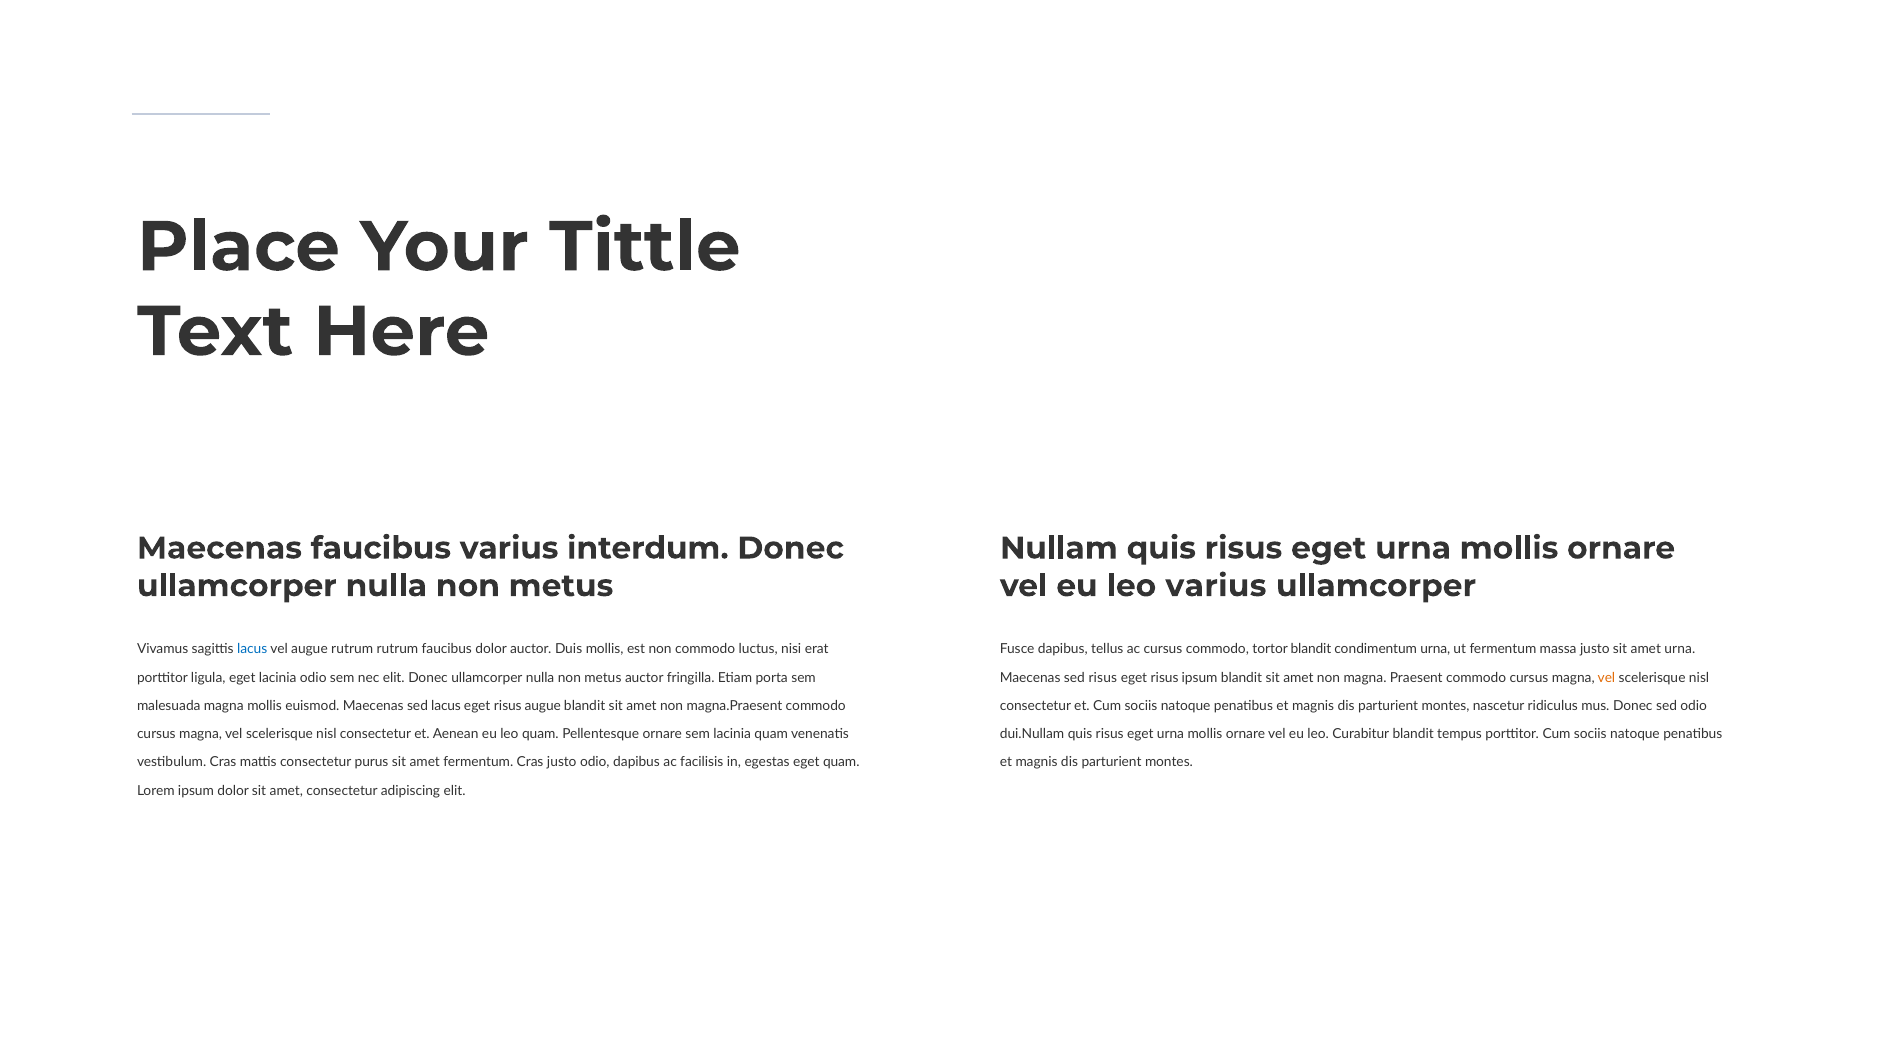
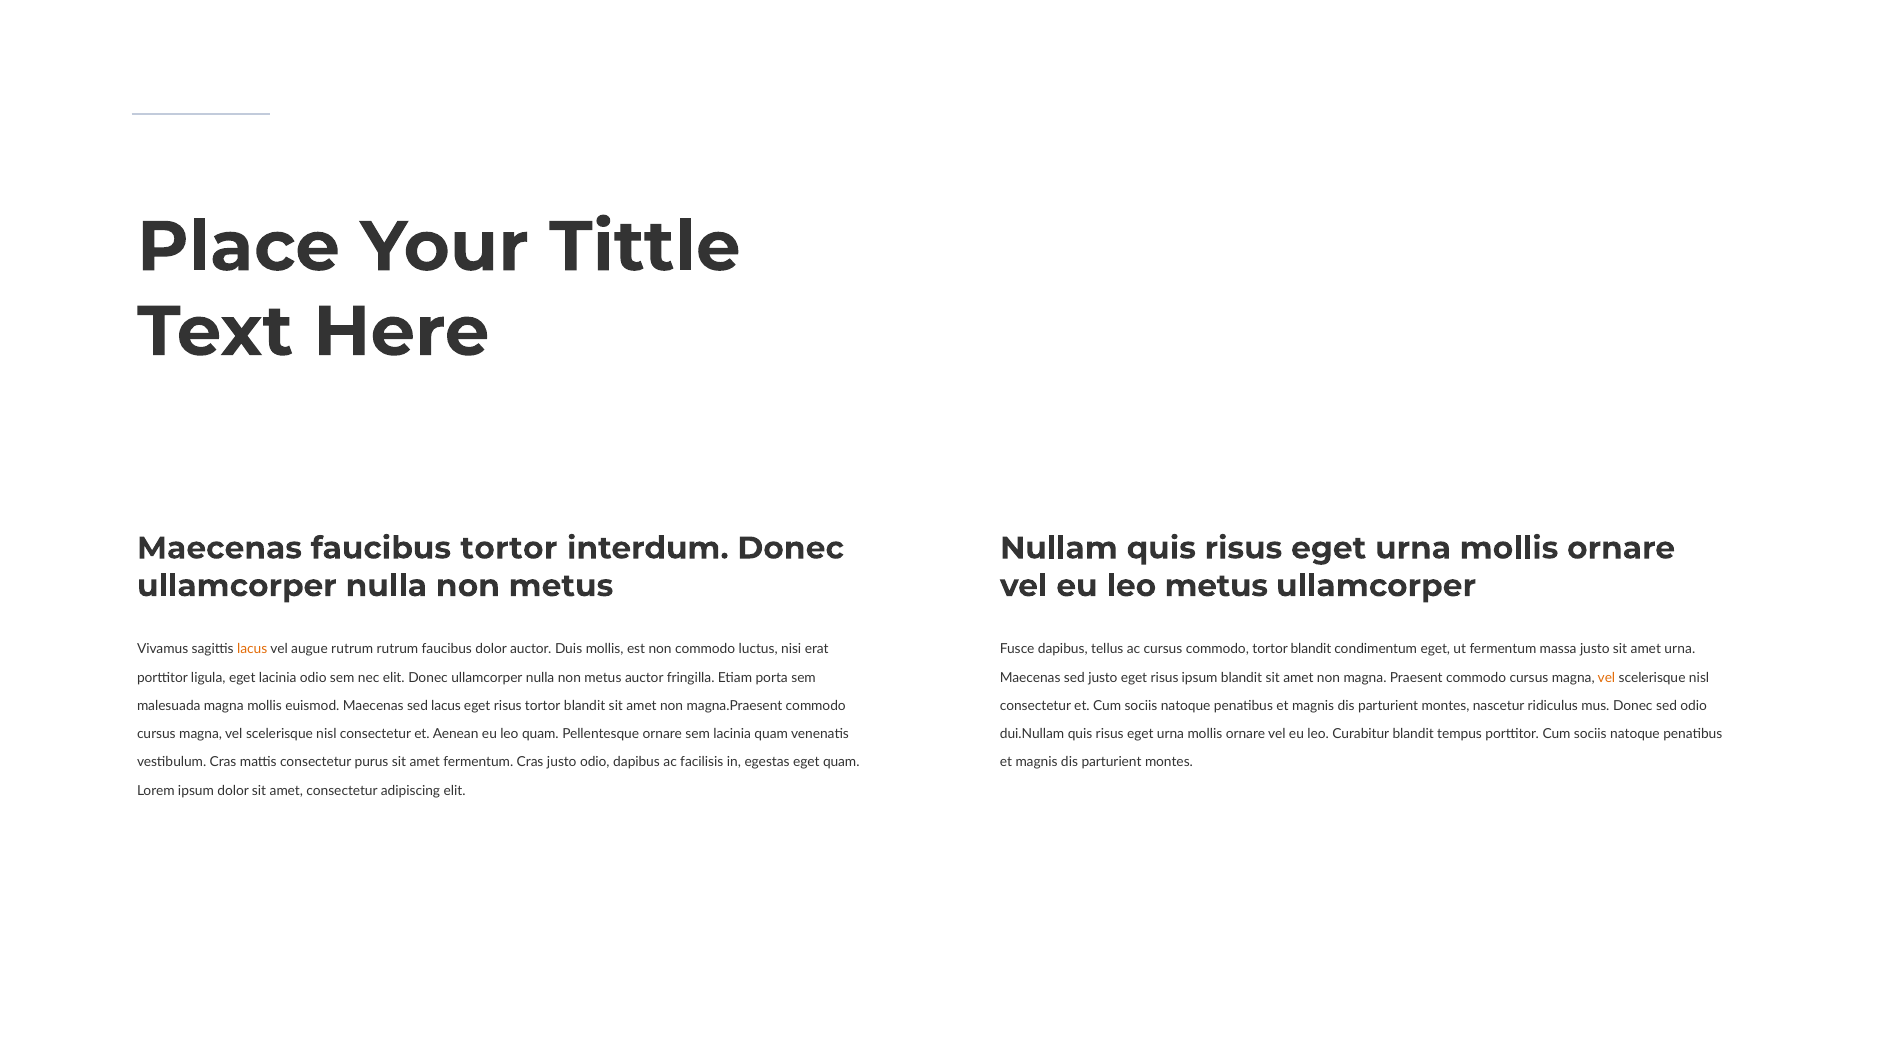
faucibus varius: varius -> tortor
leo varius: varius -> metus
lacus at (252, 650) colour: blue -> orange
condimentum urna: urna -> eget
sed risus: risus -> justo
risus augue: augue -> tortor
